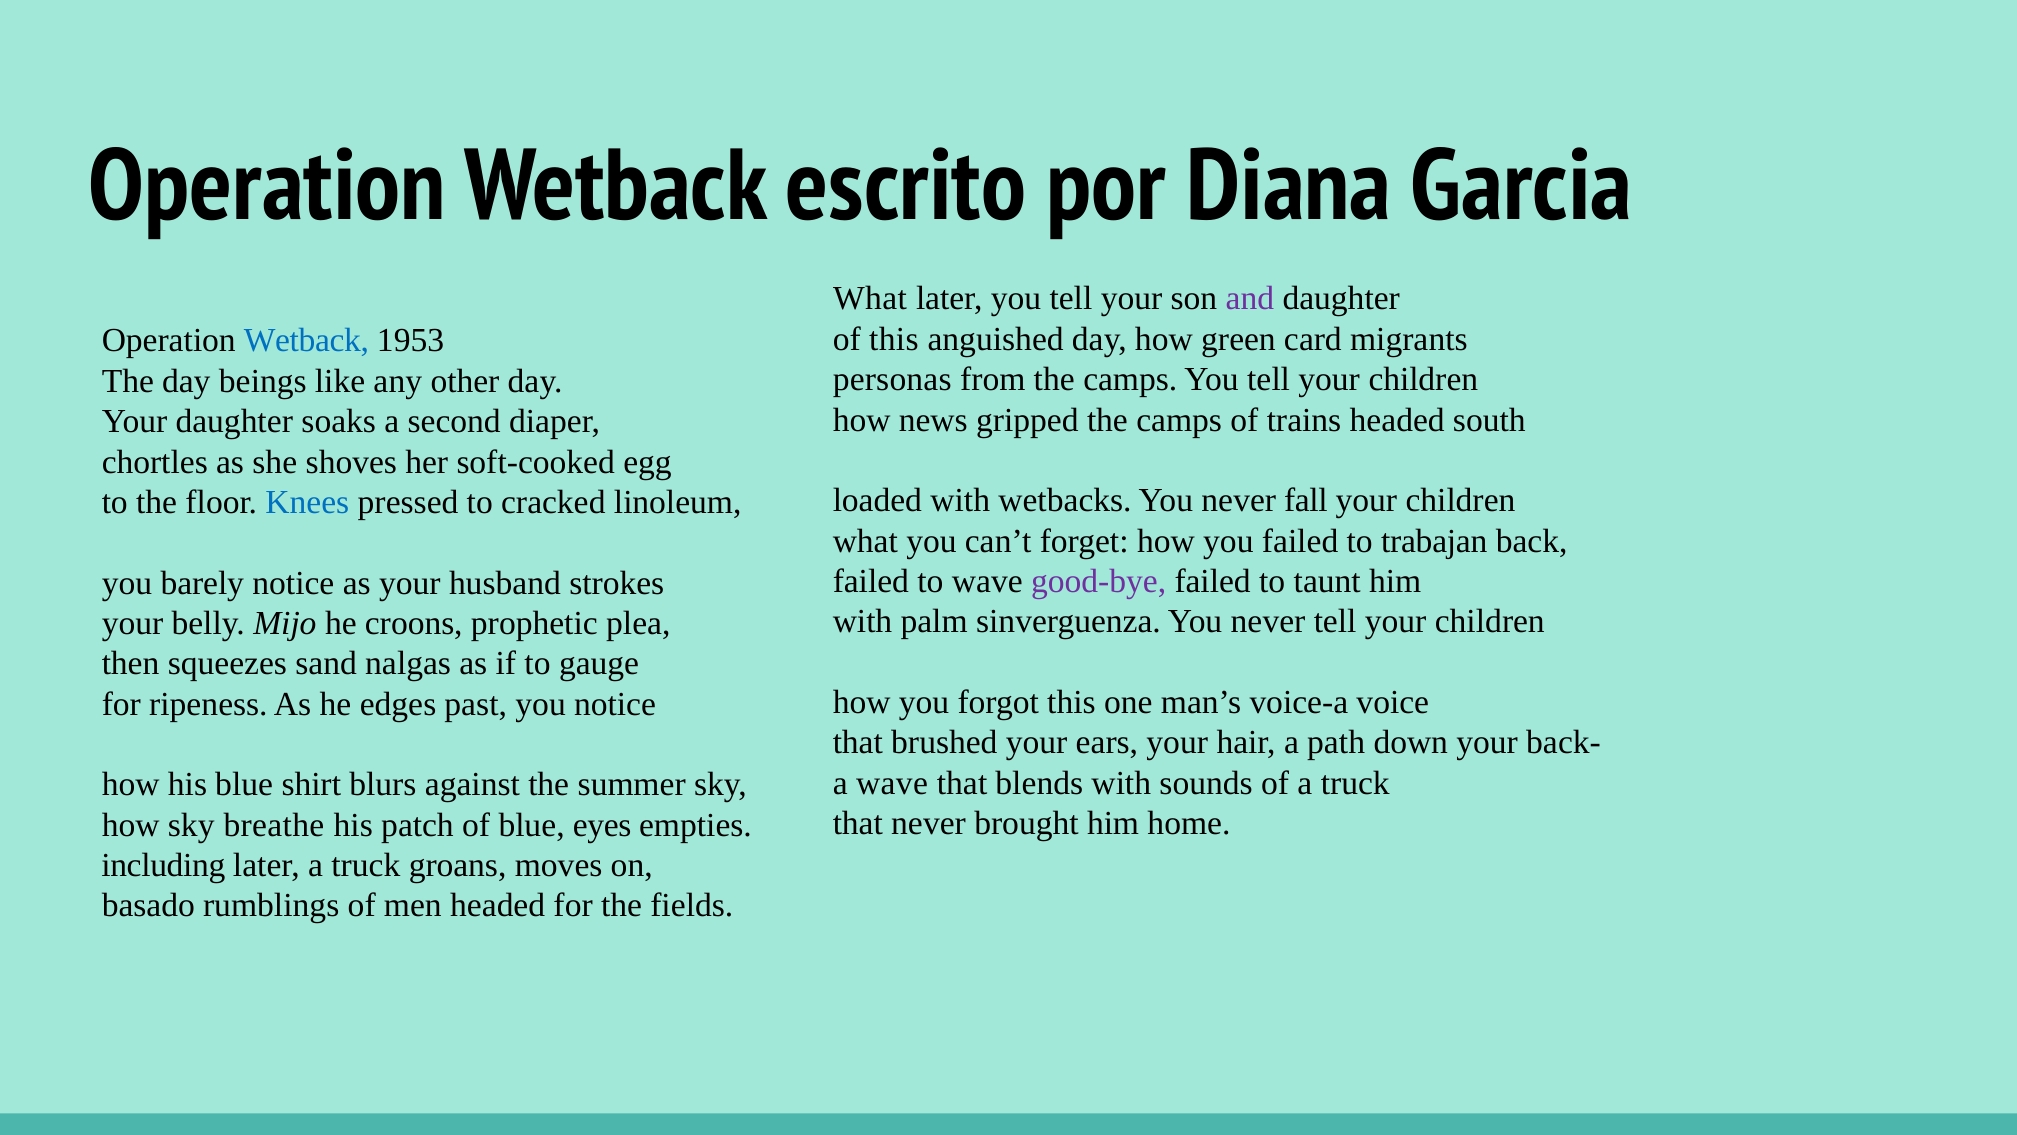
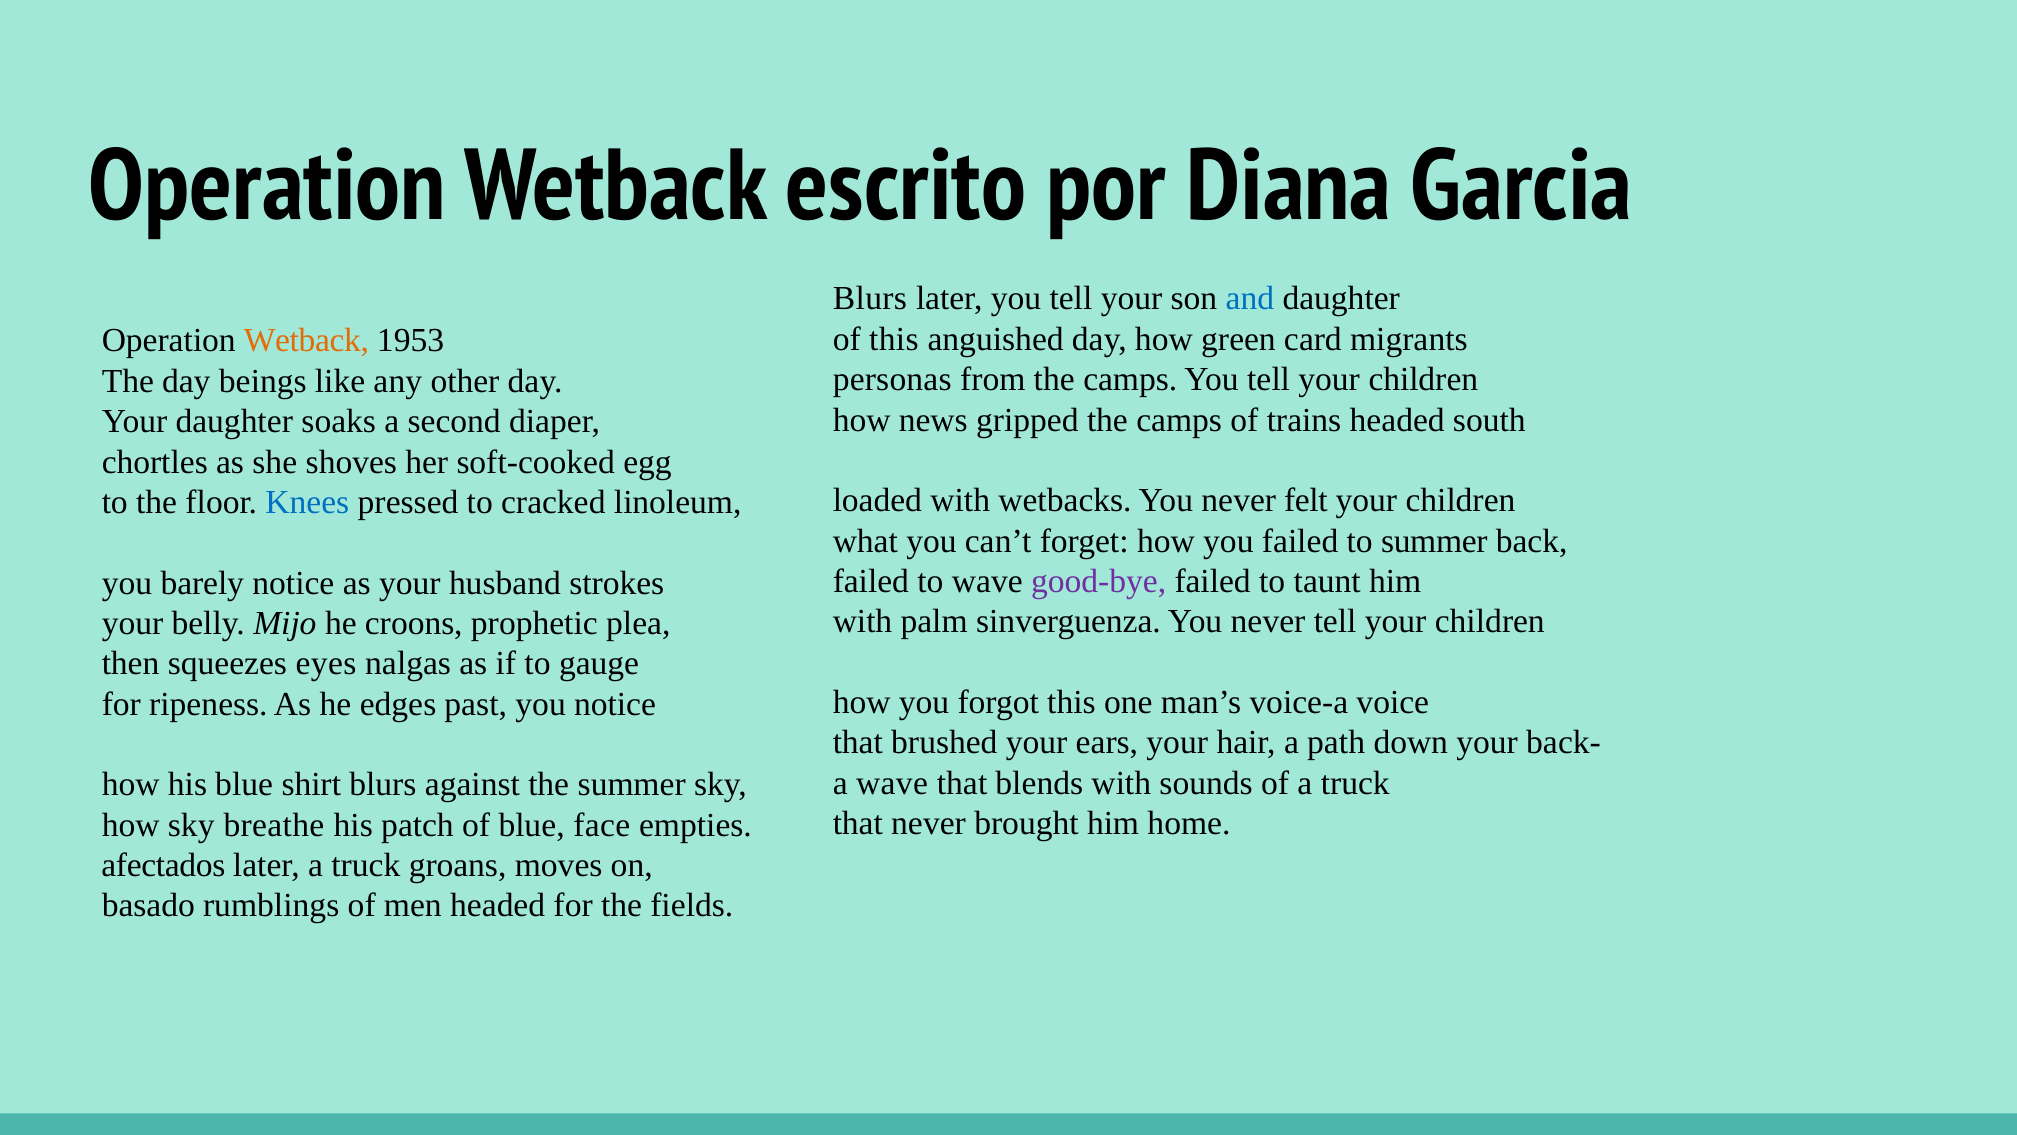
What at (870, 299): What -> Blurs
and colour: purple -> blue
Wetback at (306, 341) colour: blue -> orange
fall: fall -> felt
to trabajan: trabajan -> summer
sand: sand -> eyes
eyes: eyes -> face
including: including -> afectados
